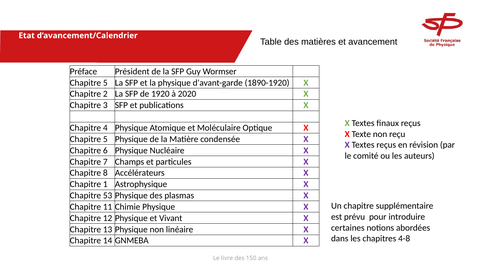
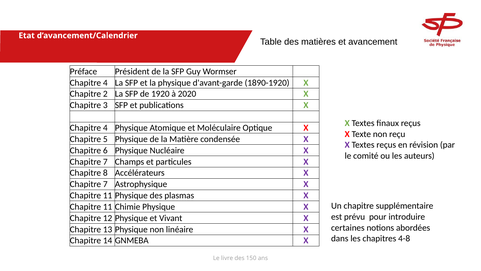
5 at (105, 83): 5 -> 4
1 at (105, 184): 1 -> 7
53 at (108, 195): 53 -> 11
